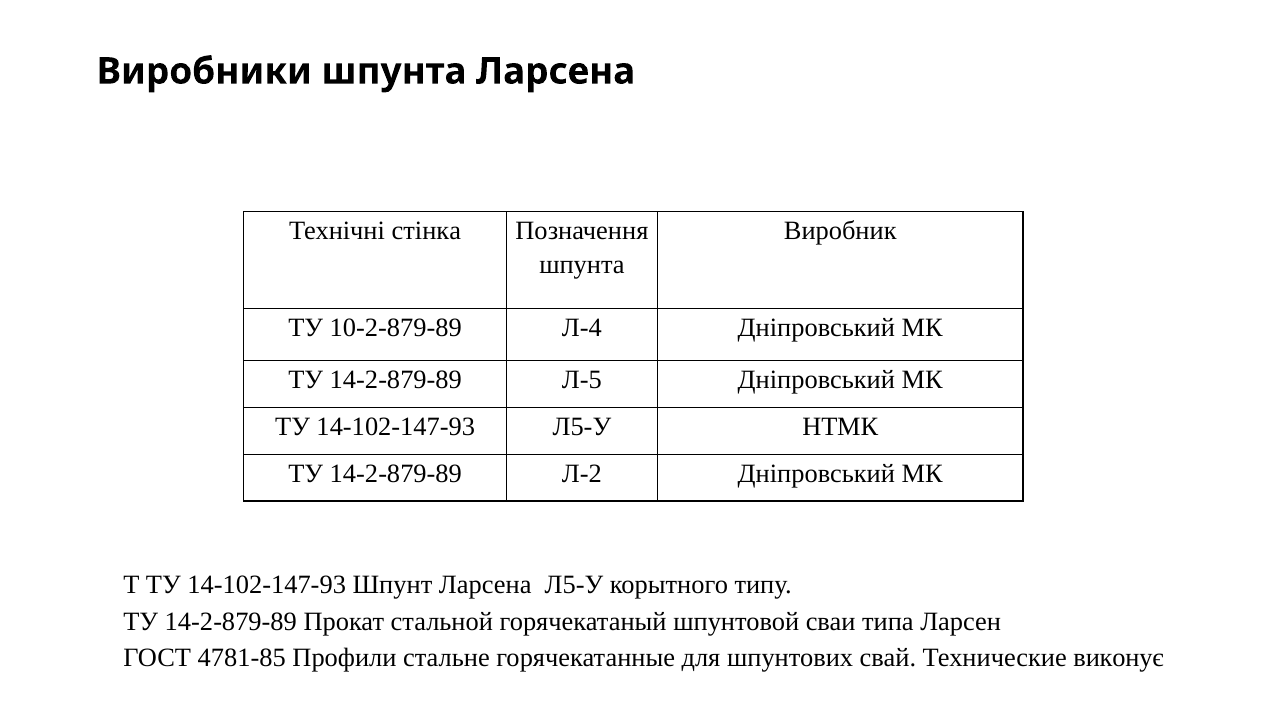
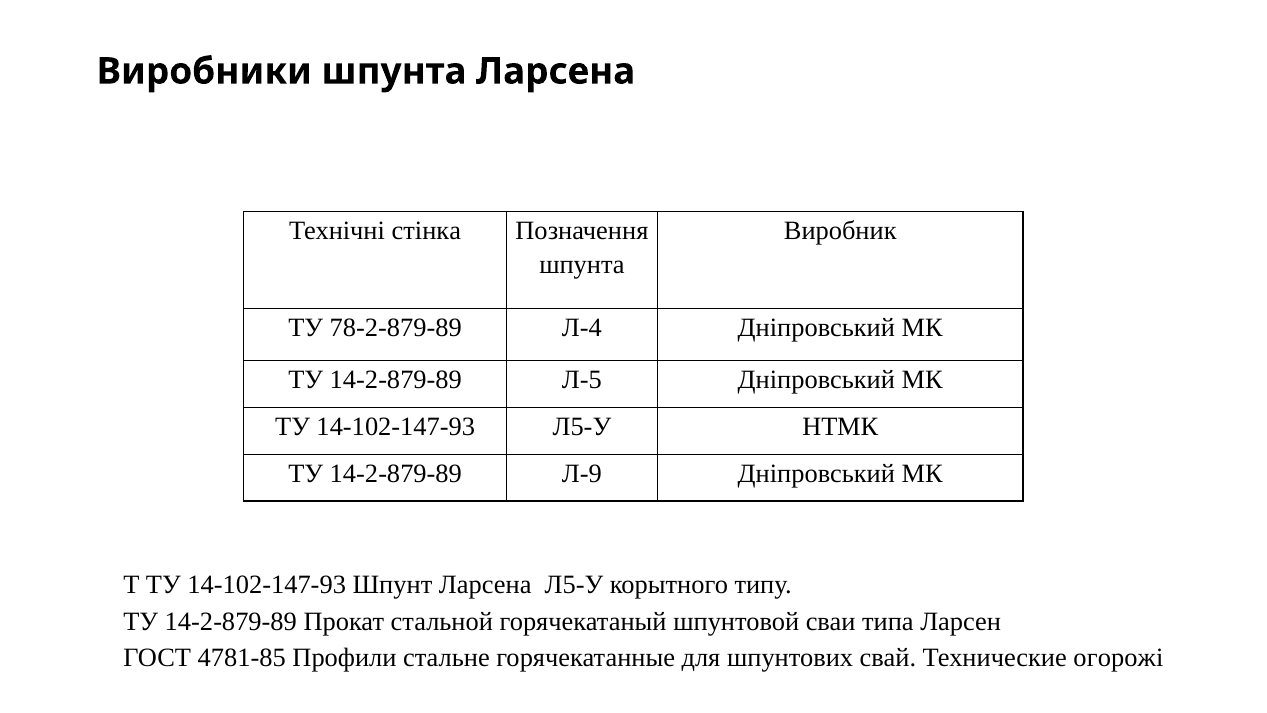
10-2-879-89: 10-2-879-89 -> 78-2-879-89
Л-2: Л-2 -> Л-9
виконує: виконує -> огорожі
